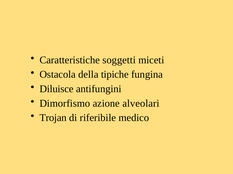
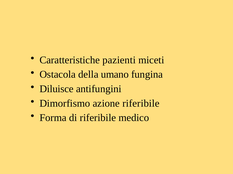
soggetti: soggetti -> pazienti
tipiche: tipiche -> umano
azione alveolari: alveolari -> riferibile
Trojan: Trojan -> Forma
